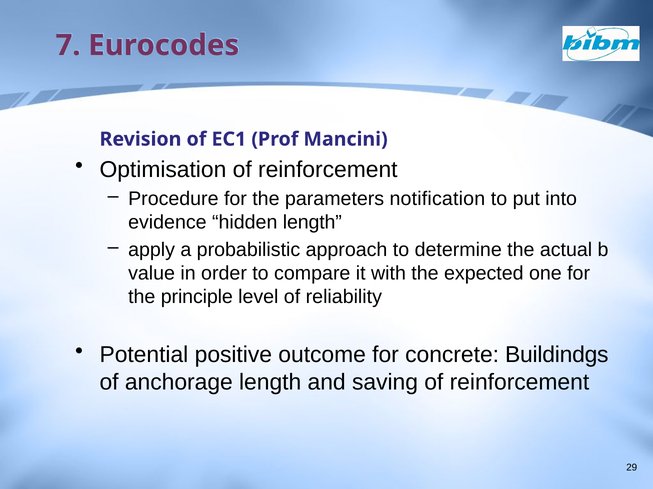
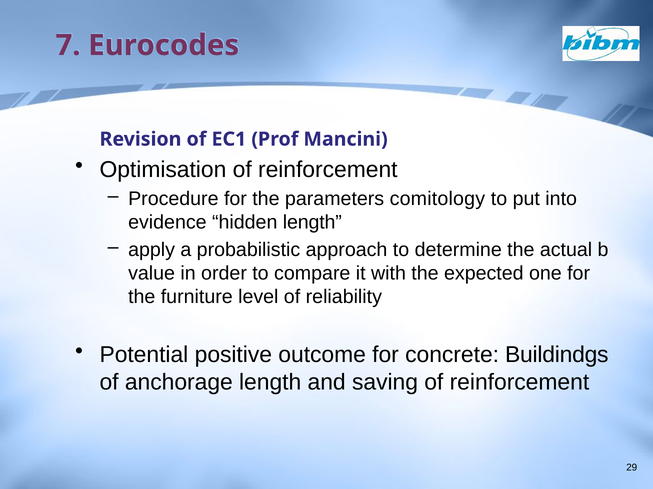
notification: notification -> comitology
principle: principle -> furniture
